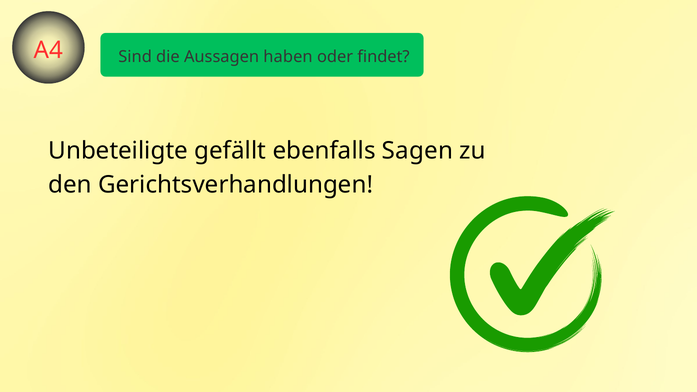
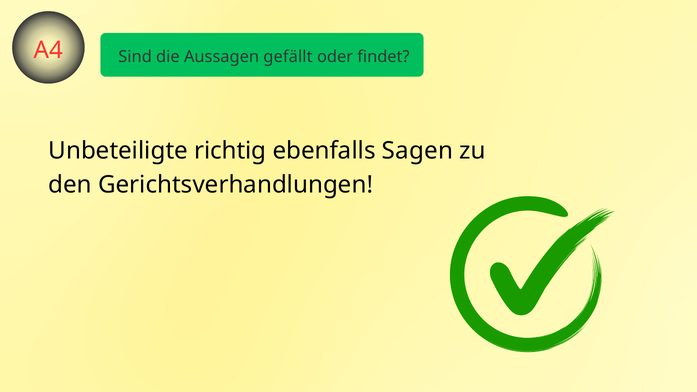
haben: haben -> gefällt
gefällt: gefällt -> richtig
